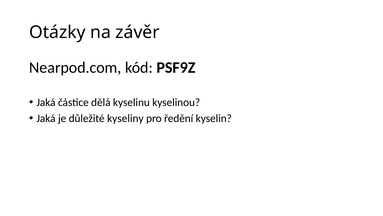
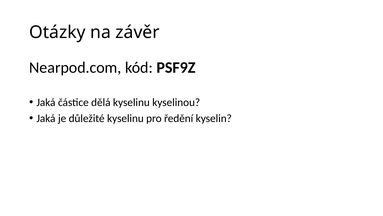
důležité kyseliny: kyseliny -> kyselinu
